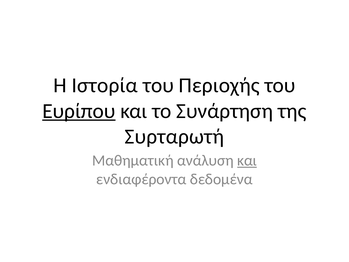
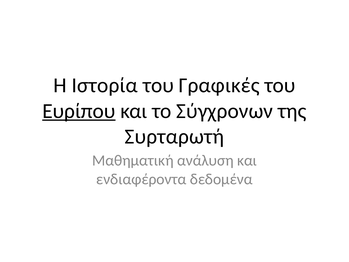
Περιοχής: Περιοχής -> Γραφικές
Συνάρτηση: Συνάρτηση -> Σύγχρονων
και at (247, 160) underline: present -> none
